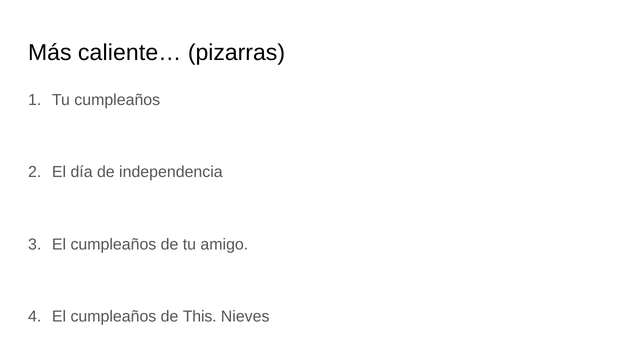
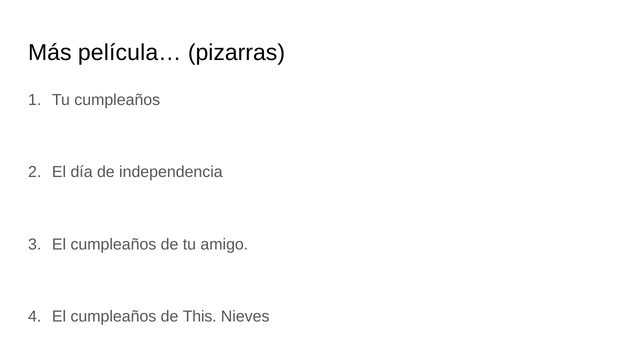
caliente…: caliente… -> película…
